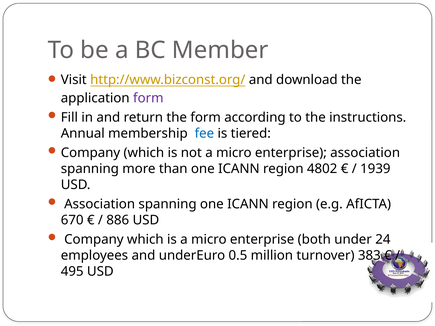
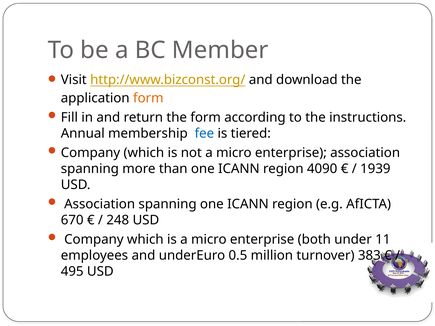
form at (148, 98) colour: purple -> orange
4802: 4802 -> 4090
886: 886 -> 248
24: 24 -> 11
